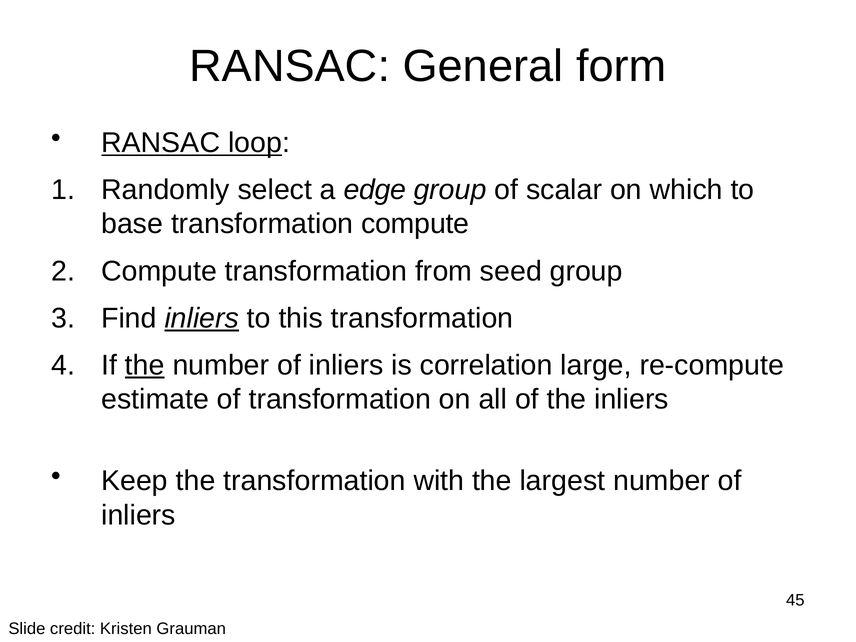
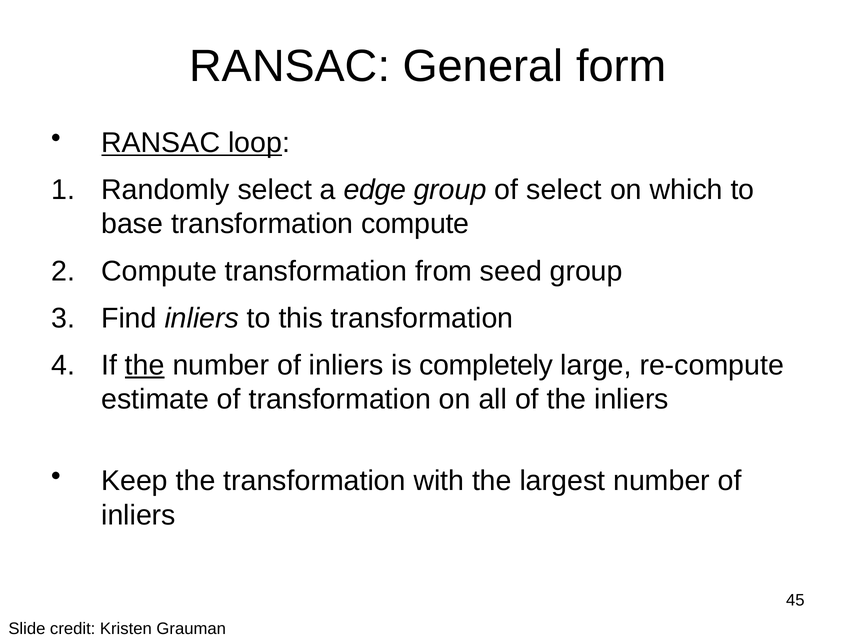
of scalar: scalar -> select
inliers at (202, 318) underline: present -> none
correlation: correlation -> completely
